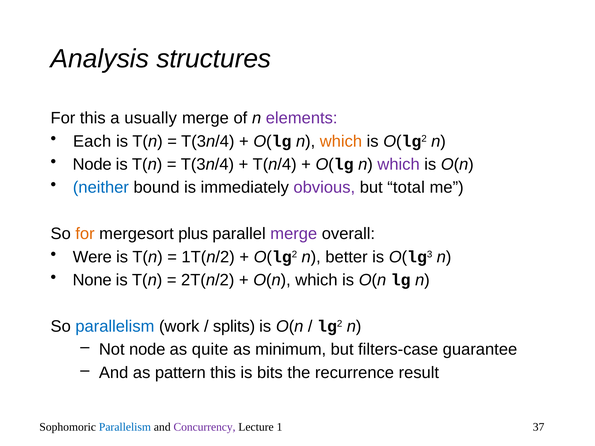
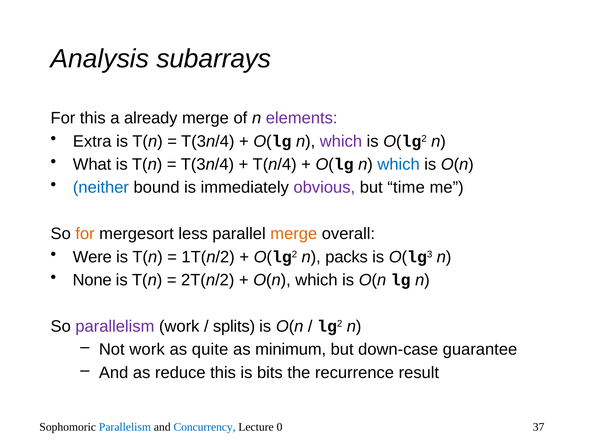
structures: structures -> subarrays
usually: usually -> already
Each: Each -> Extra
which at (341, 141) colour: orange -> purple
Node at (92, 164): Node -> What
which at (399, 164) colour: purple -> blue
total: total -> time
plus: plus -> less
merge at (294, 234) colour: purple -> orange
better: better -> packs
parallelism at (115, 326) colour: blue -> purple
Not node: node -> work
filters-case: filters-case -> down-case
pattern: pattern -> reduce
Concurrency colour: purple -> blue
1: 1 -> 0
